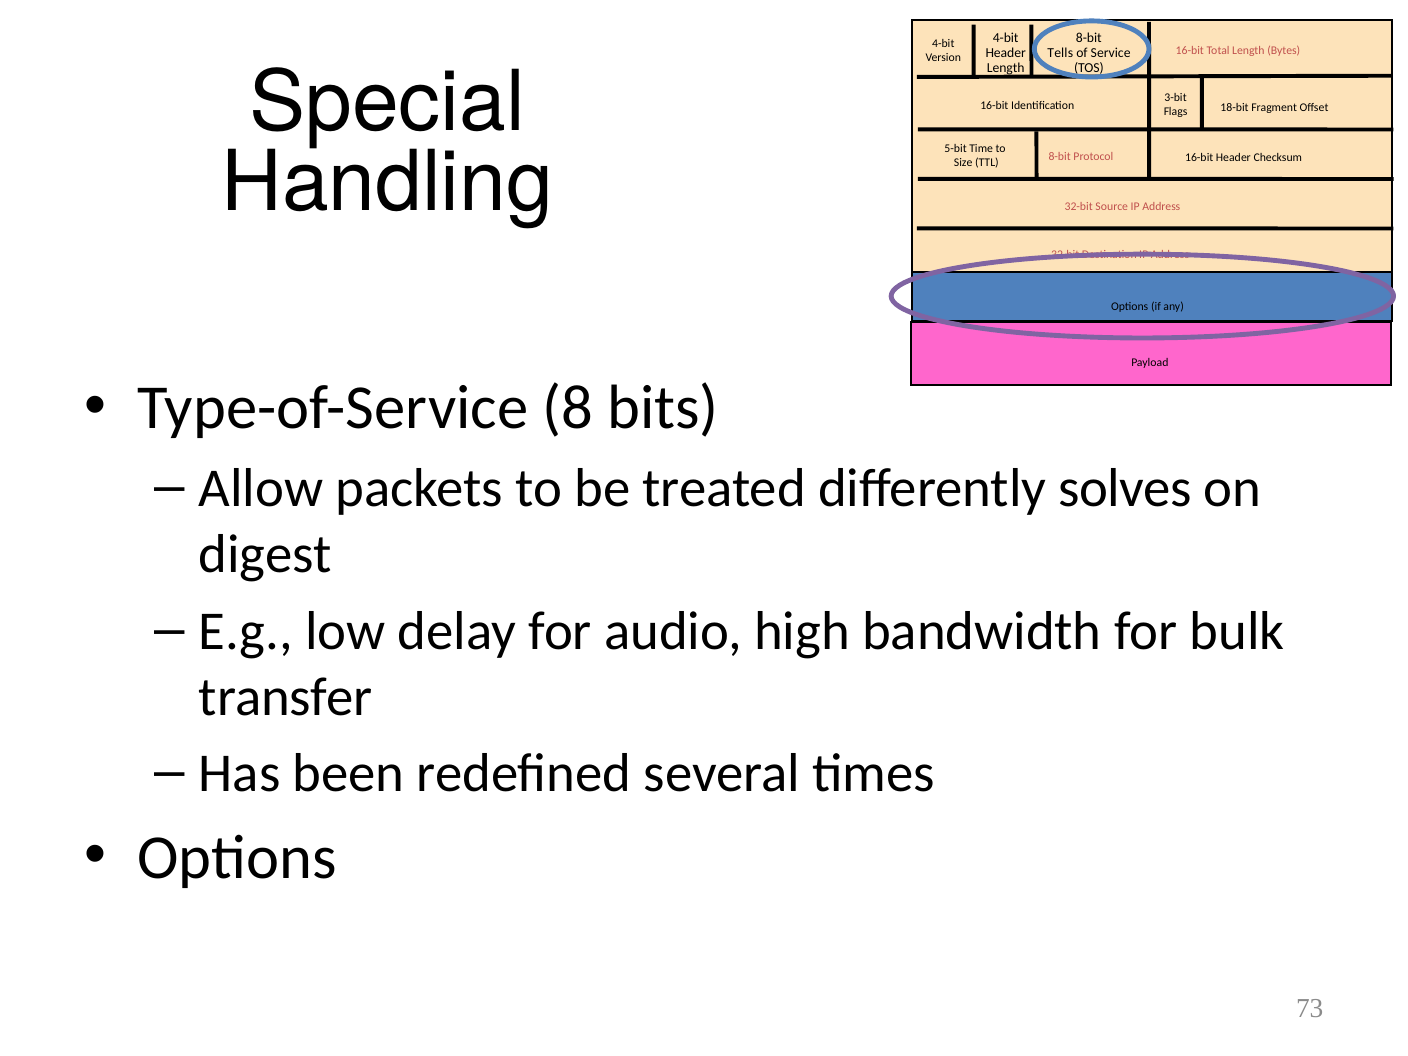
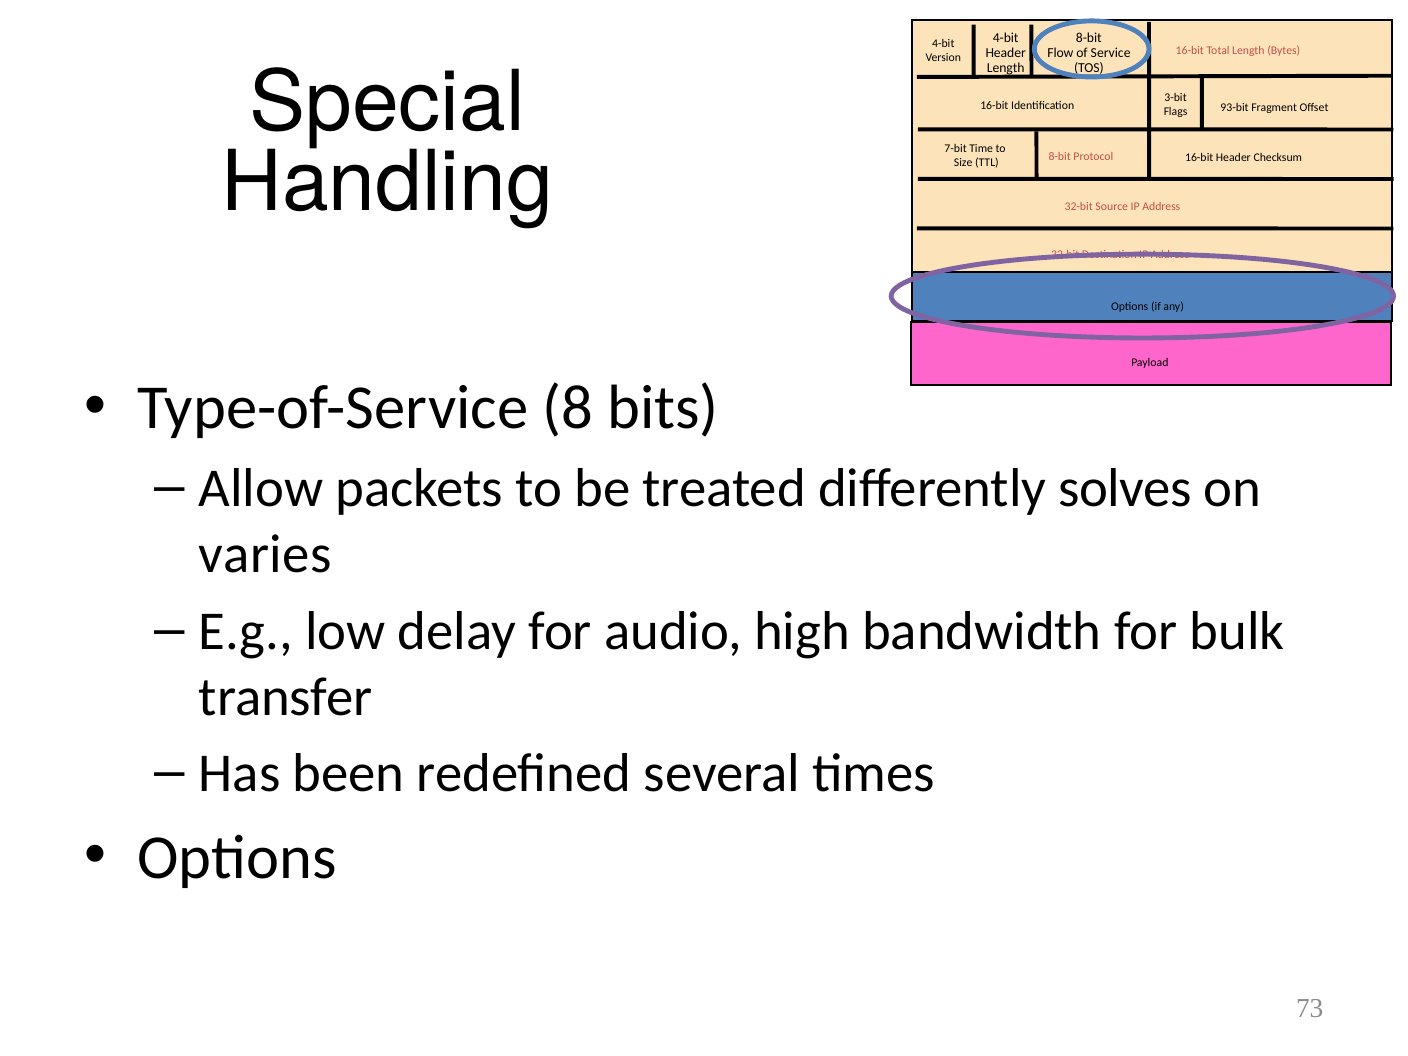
Tells: Tells -> Flow
18-bit: 18-bit -> 93-bit
5-bit: 5-bit -> 7-bit
digest: digest -> varies
